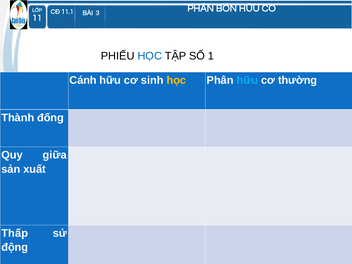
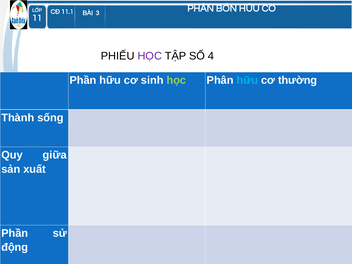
HỌC at (150, 56) colour: blue -> purple
1: 1 -> 4
Cánh at (83, 80): Cánh -> Phần
học at (176, 80) colour: yellow -> light green
đống: đống -> sống
Thấp at (15, 233): Thấp -> Phần
